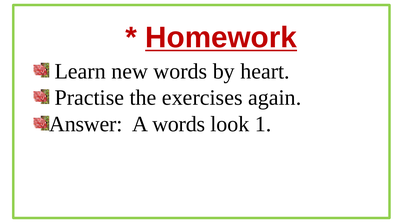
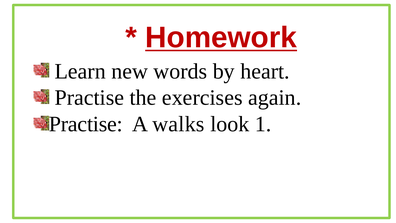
Answer at (86, 124): Answer -> Practise
A words: words -> walks
